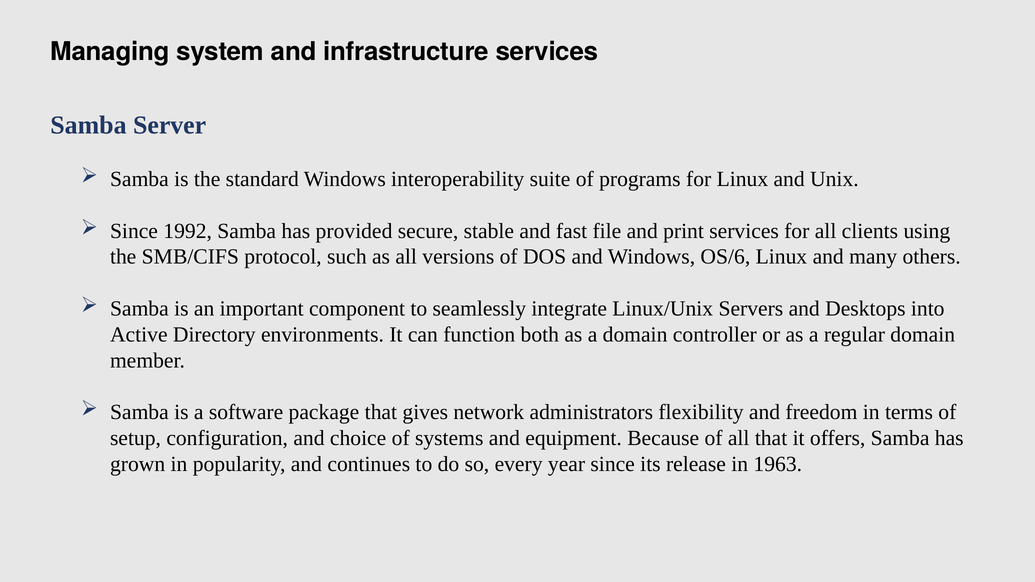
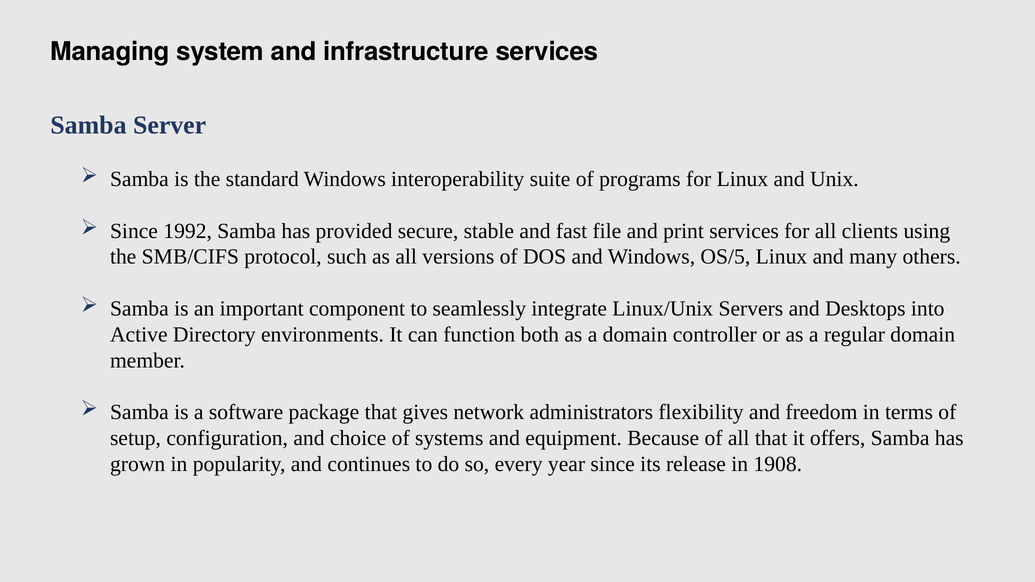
OS/6: OS/6 -> OS/5
1963: 1963 -> 1908
